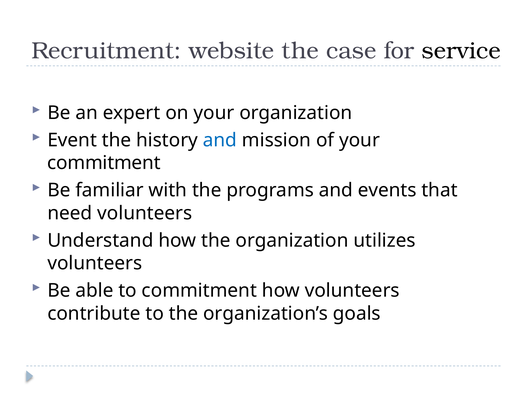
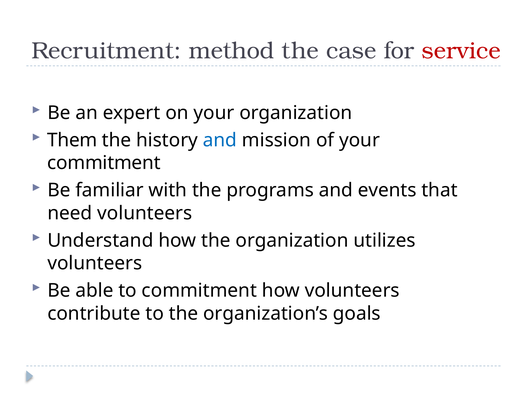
website: website -> method
service colour: black -> red
Event: Event -> Them
